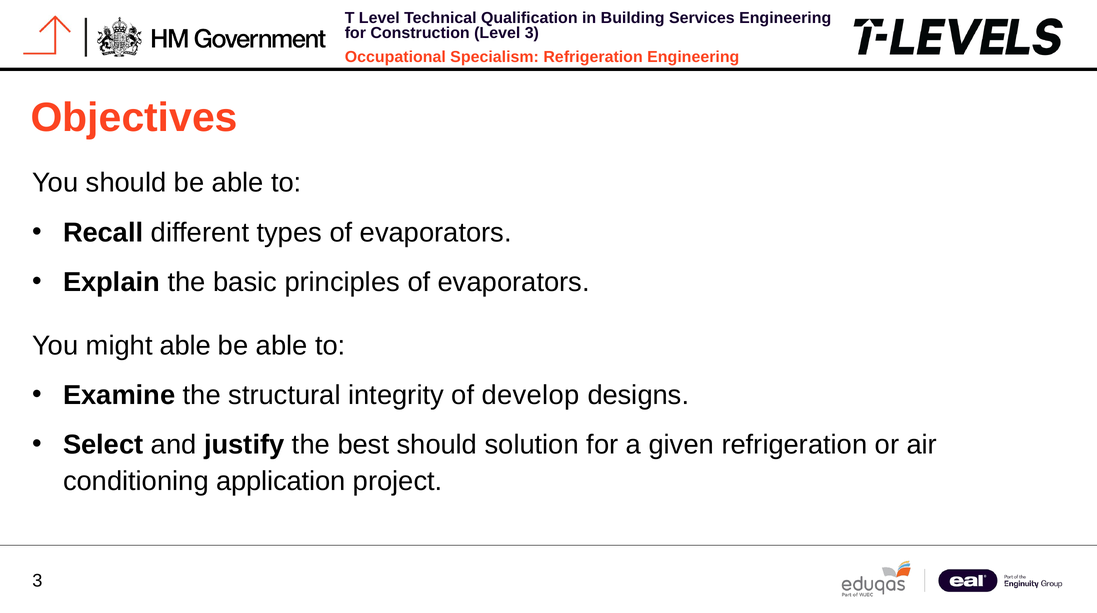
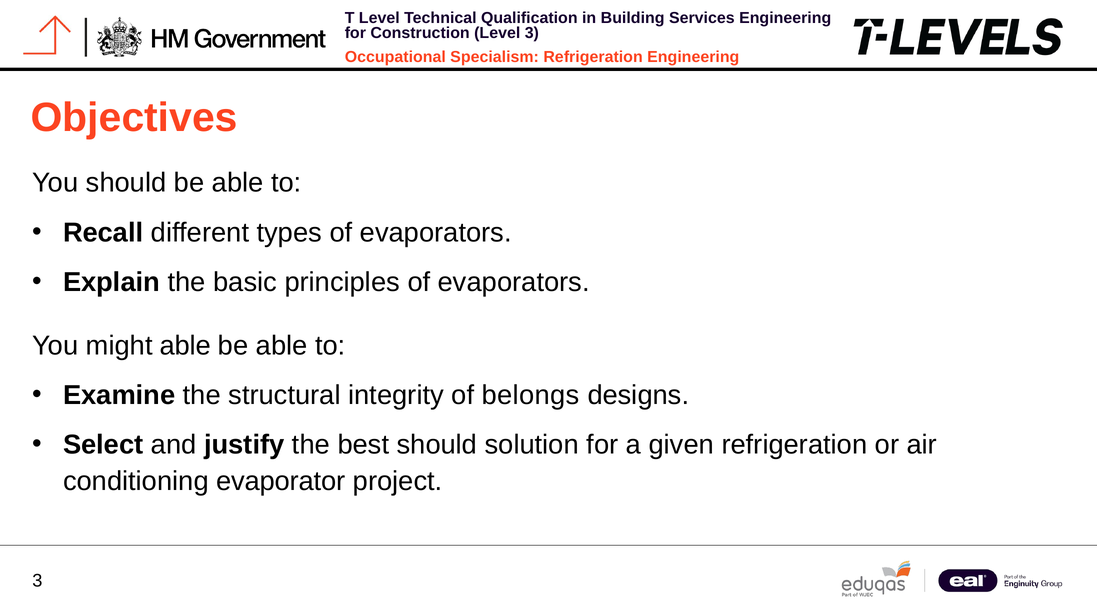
develop: develop -> belongs
application: application -> evaporator
